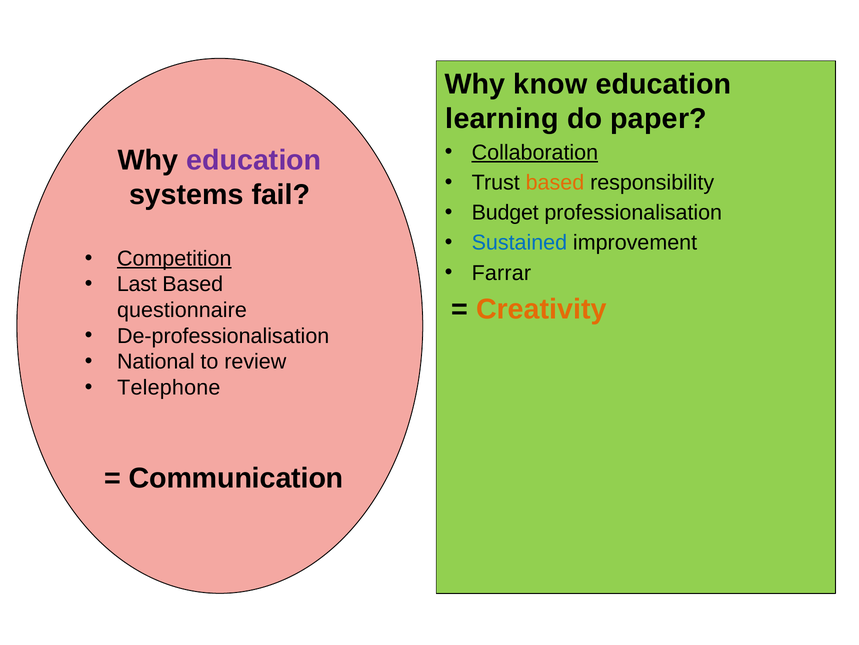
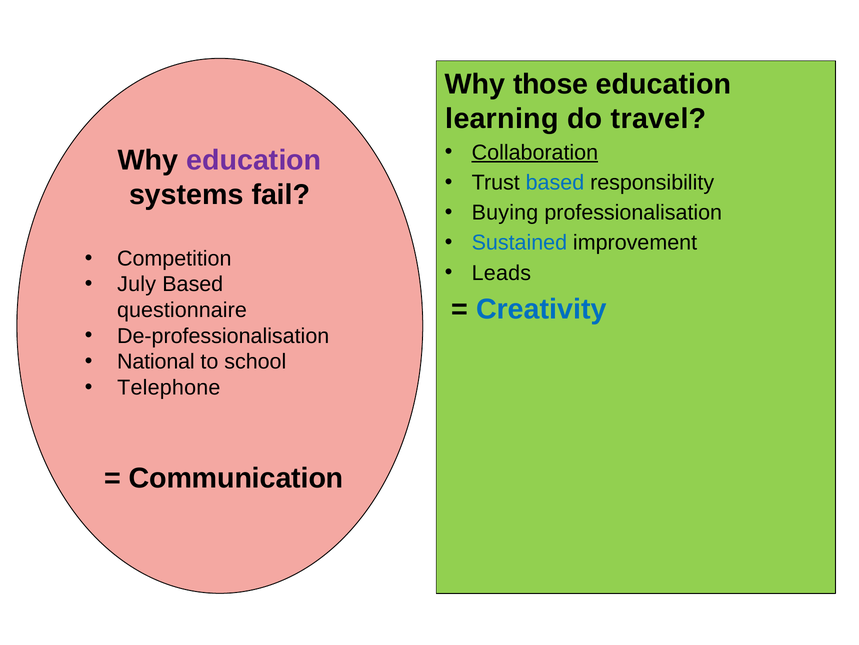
know: know -> those
paper: paper -> travel
based at (555, 182) colour: orange -> blue
Budget: Budget -> Buying
Competition underline: present -> none
Farrar: Farrar -> Leads
Last: Last -> July
Creativity colour: orange -> blue
review: review -> school
